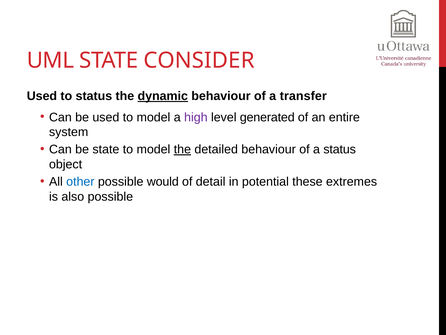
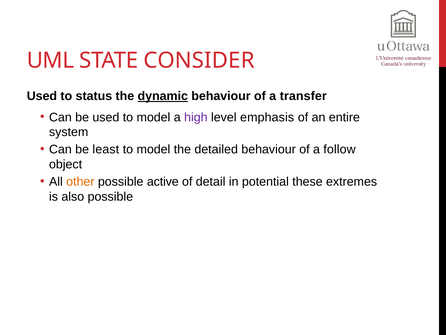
generated: generated -> emphasis
be state: state -> least
the at (182, 149) underline: present -> none
a status: status -> follow
other colour: blue -> orange
would: would -> active
